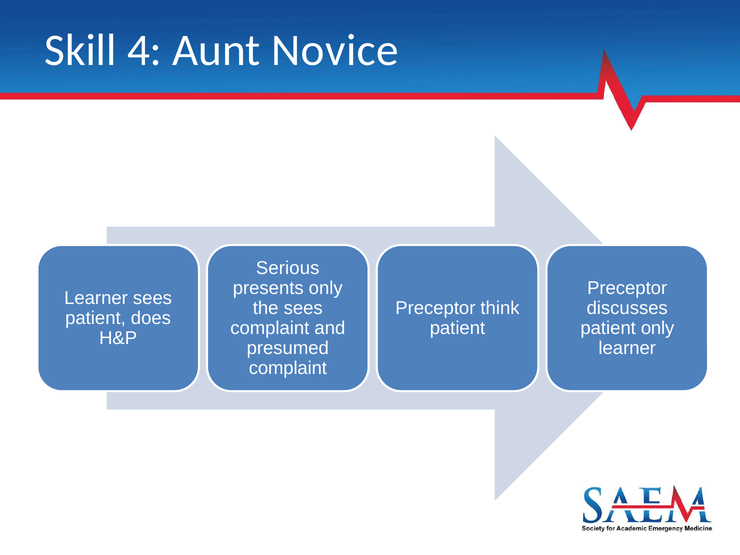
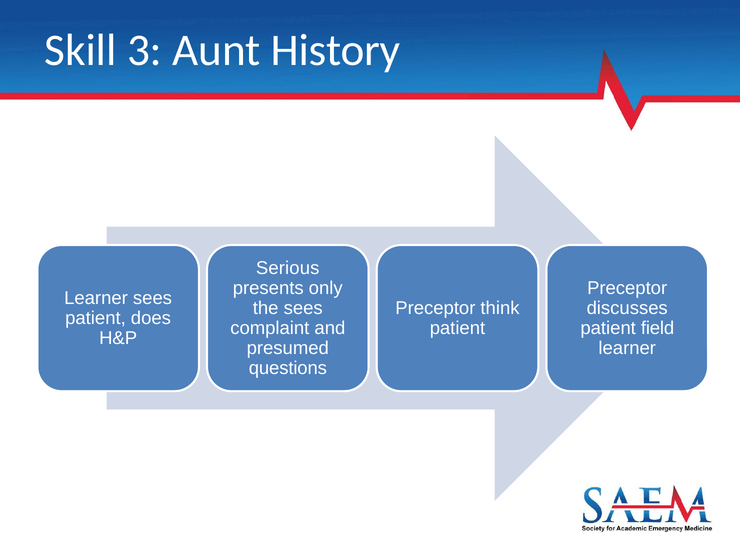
4: 4 -> 3
Novice: Novice -> History
patient only: only -> field
complaint at (288, 368): complaint -> questions
